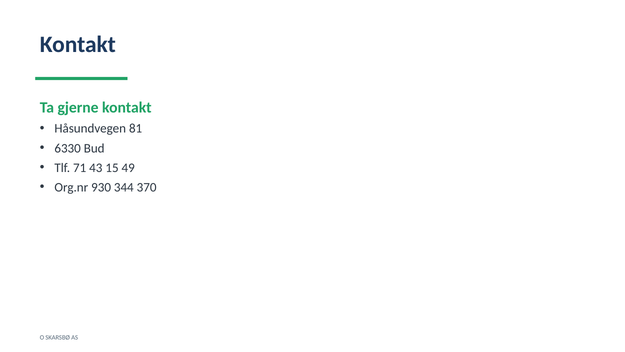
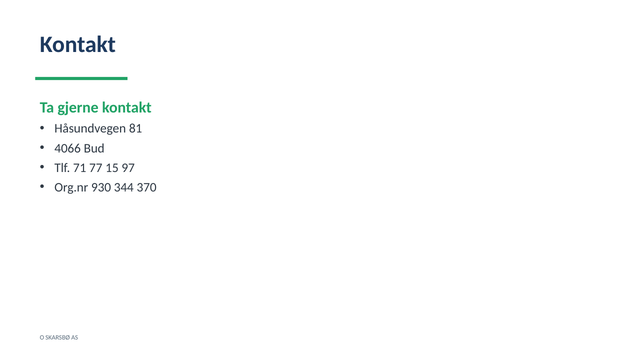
6330: 6330 -> 4066
43: 43 -> 77
49: 49 -> 97
